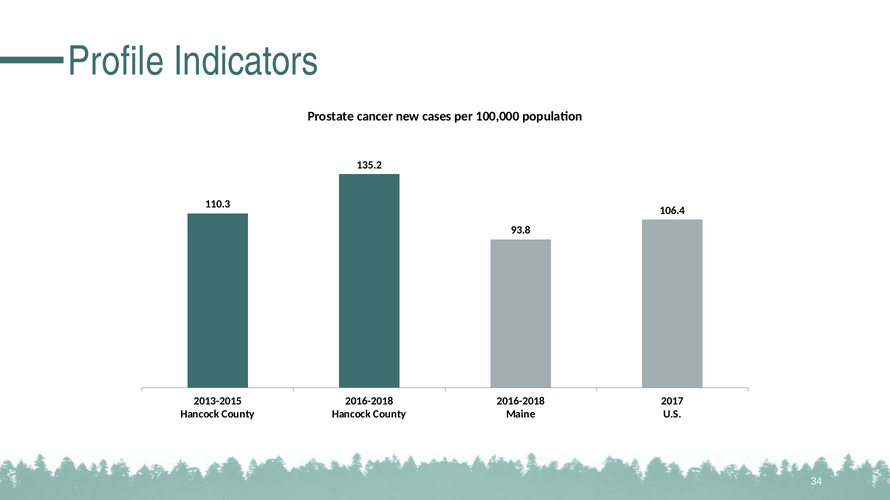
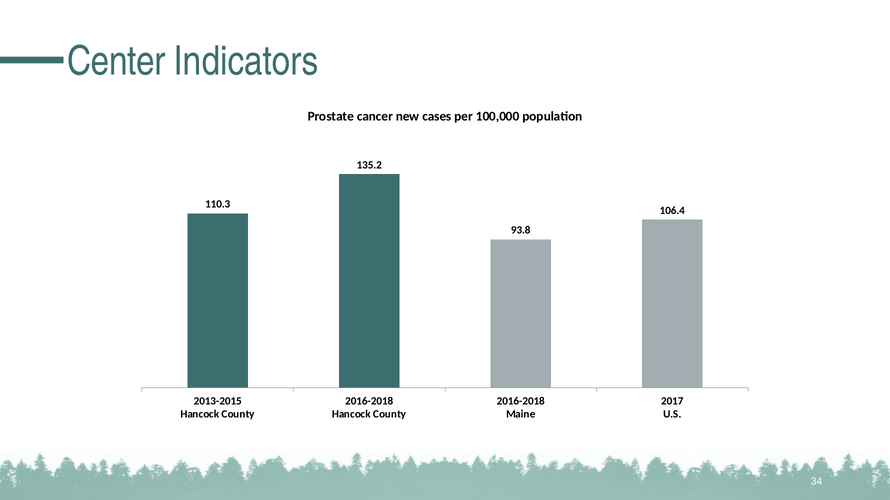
Profile: Profile -> Center
